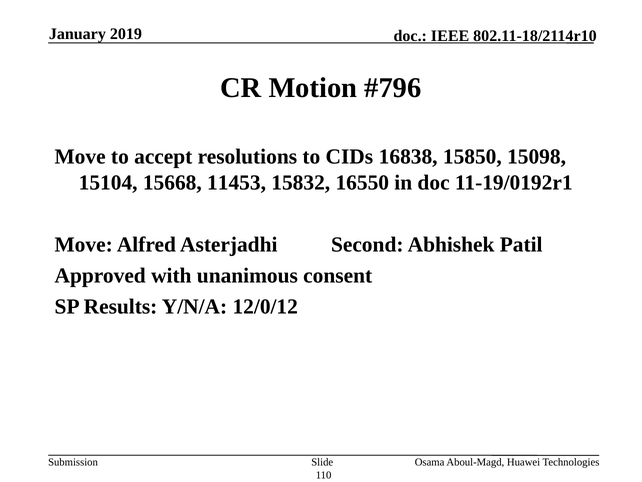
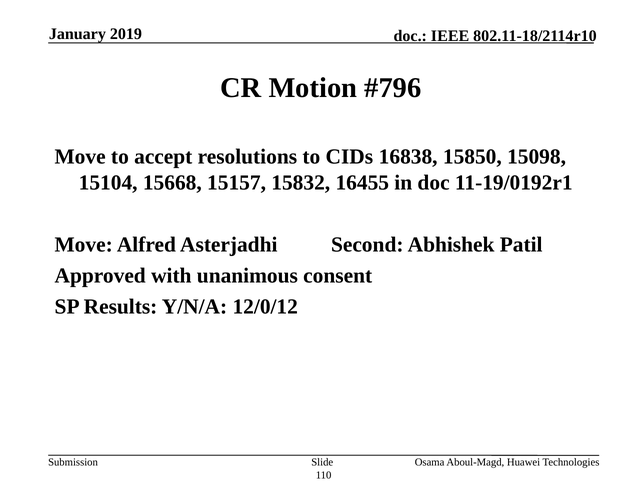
11453: 11453 -> 15157
16550: 16550 -> 16455
